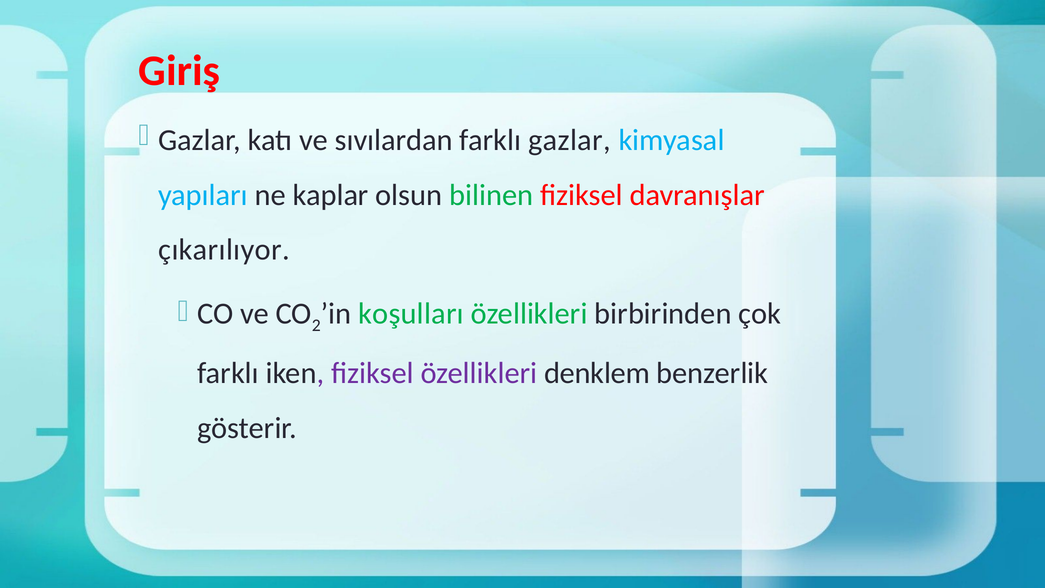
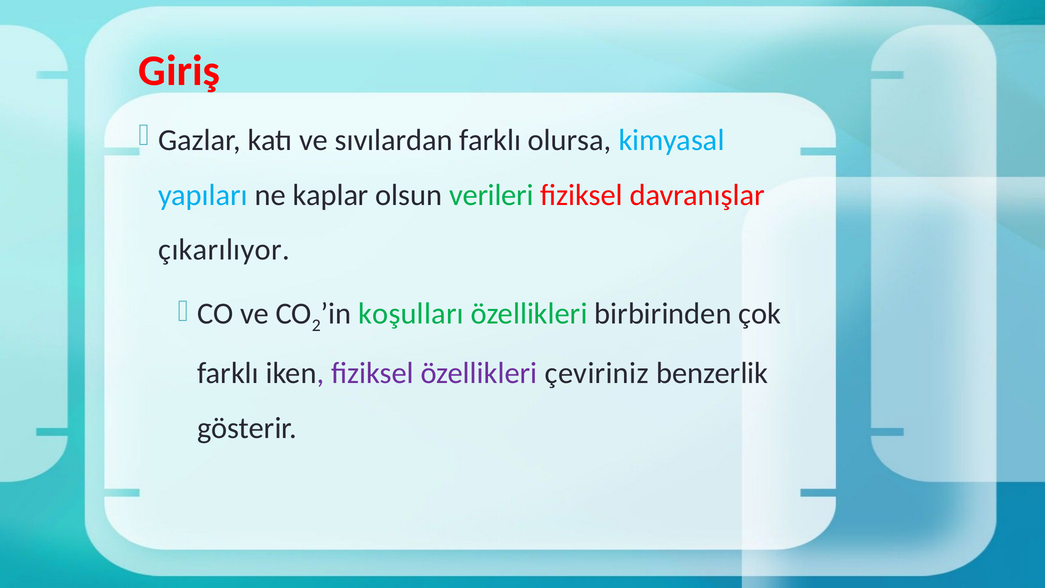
farklı gazlar: gazlar -> olursa
bilinen: bilinen -> verileri
denklem: denklem -> çeviriniz
